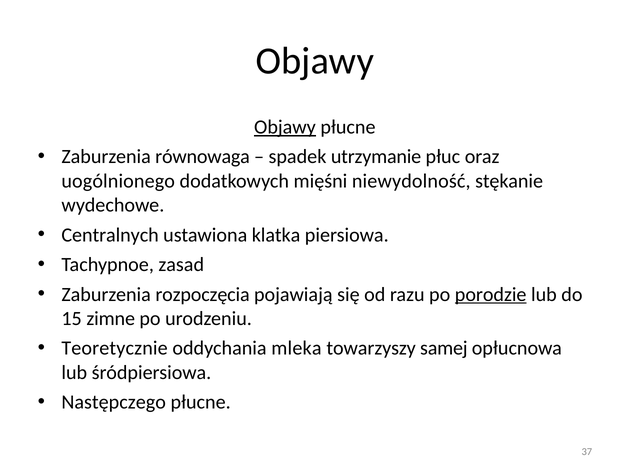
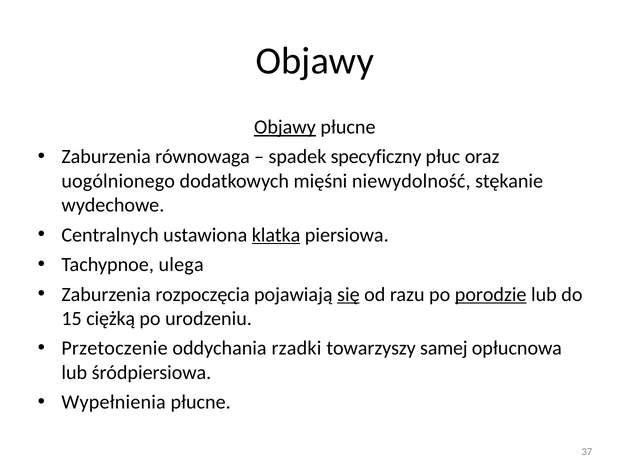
utrzymanie: utrzymanie -> specyficzny
klatka underline: none -> present
zasad: zasad -> ulega
się underline: none -> present
zimne: zimne -> ciężką
Teoretycznie: Teoretycznie -> Przetoczenie
mleka: mleka -> rzadki
Następczego: Następczego -> Wypełnienia
